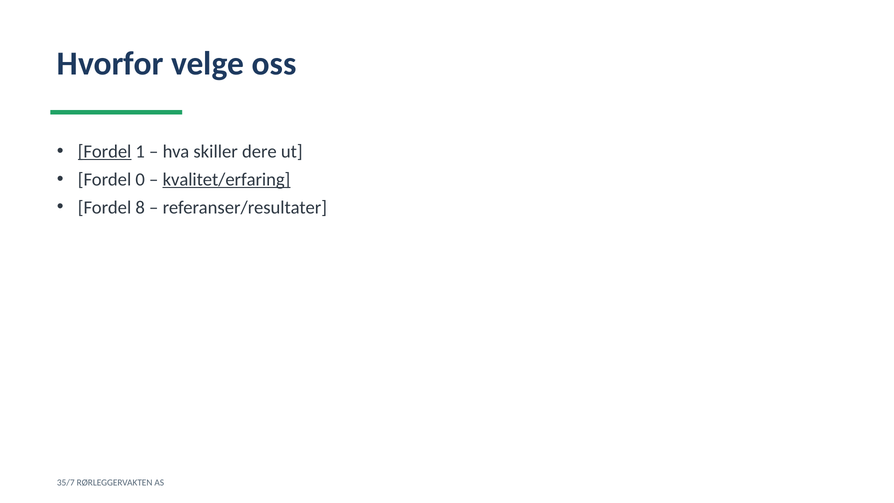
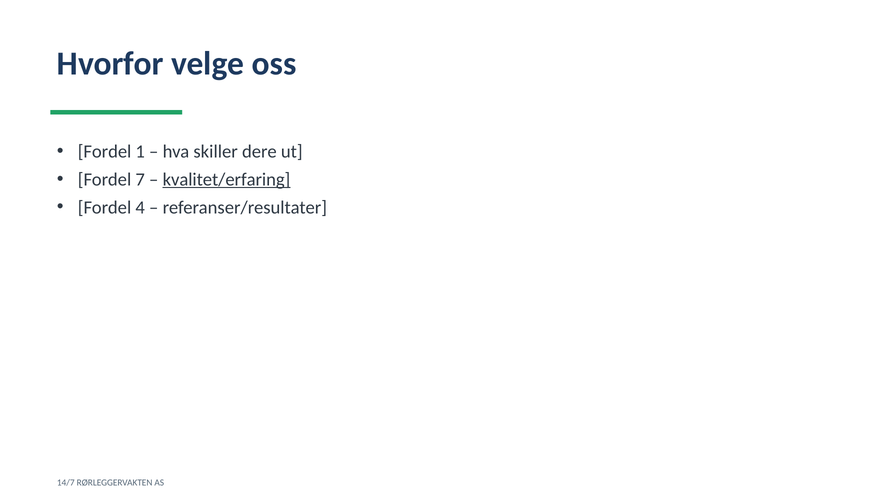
Fordel at (105, 151) underline: present -> none
0: 0 -> 7
8: 8 -> 4
35/7: 35/7 -> 14/7
